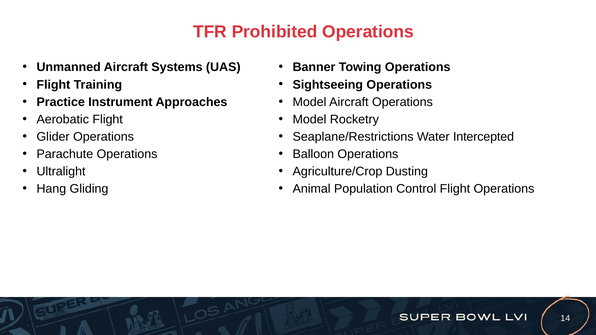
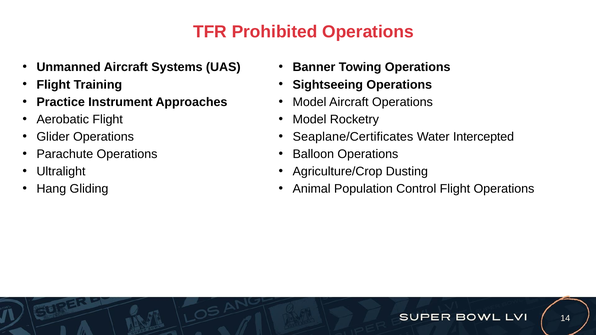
Seaplane/Restrictions: Seaplane/Restrictions -> Seaplane/Certificates
